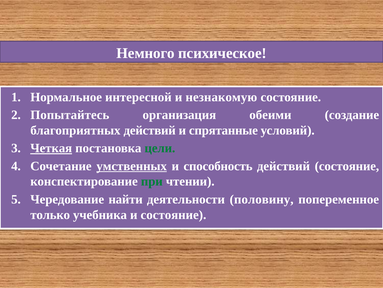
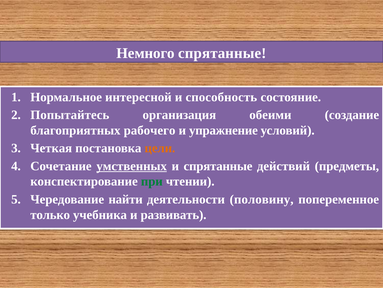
Немного психическое: психическое -> спрятанные
незнакомую: незнакомую -> способность
благоприятных действий: действий -> рабочего
спрятанные: спрятанные -> упражнение
Четкая underline: present -> none
цели colour: green -> orange
и способность: способность -> спрятанные
действий состояние: состояние -> предметы
и состояние: состояние -> развивать
